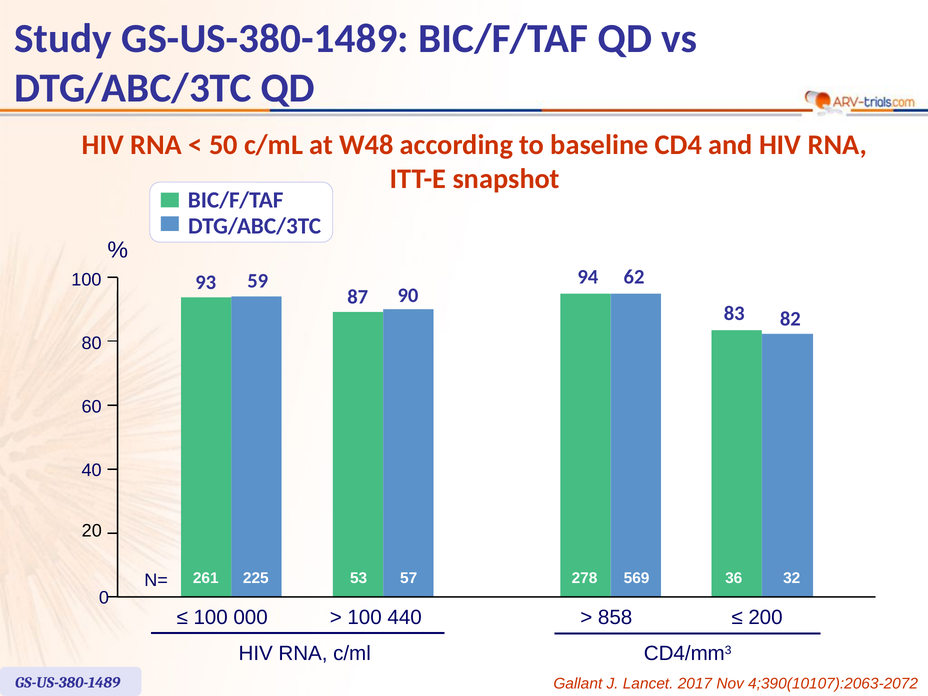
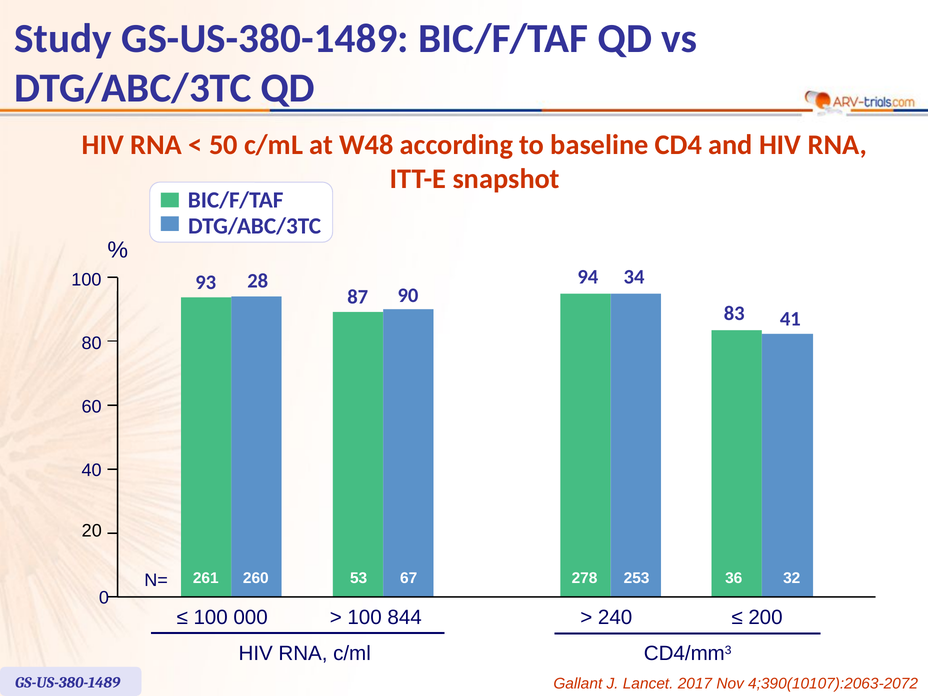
62: 62 -> 34
59: 59 -> 28
82: 82 -> 41
225: 225 -> 260
57: 57 -> 67
569: 569 -> 253
440: 440 -> 844
858: 858 -> 240
